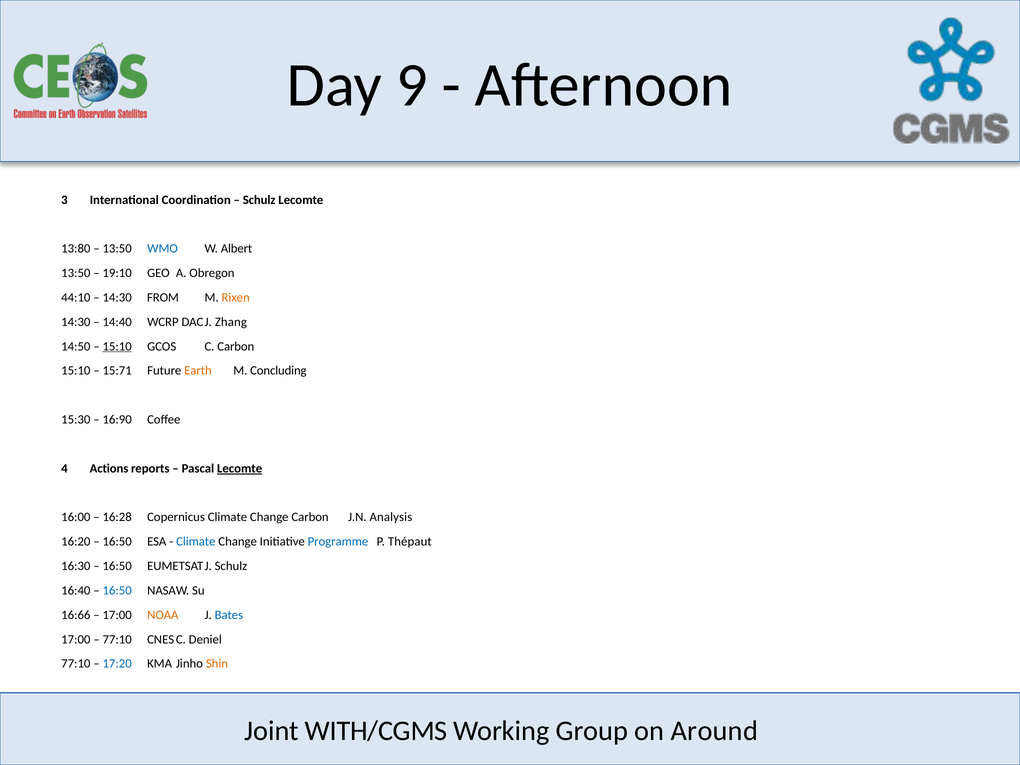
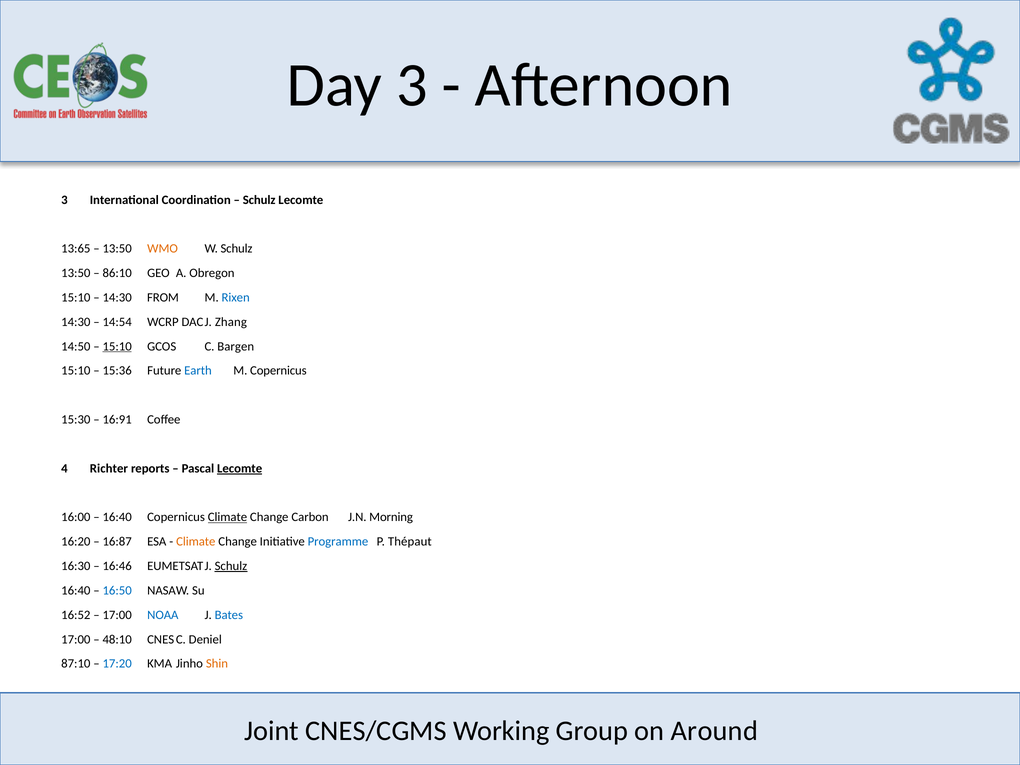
Day 9: 9 -> 3
13:80: 13:80 -> 13:65
WMO colour: blue -> orange
W Albert: Albert -> Schulz
19:10: 19:10 -> 86:10
44:10 at (76, 297): 44:10 -> 15:10
Rixen colour: orange -> blue
14:40: 14:40 -> 14:54
C Carbon: Carbon -> Bargen
15:71: 15:71 -> 15:36
Earth colour: orange -> blue
M Concluding: Concluding -> Copernicus
16:90: 16:90 -> 16:91
Actions: Actions -> Richter
16:28 at (117, 517): 16:28 -> 16:40
Climate at (227, 517) underline: none -> present
Analysis: Analysis -> Morning
16:50 at (117, 542): 16:50 -> 16:87
Climate at (196, 542) colour: blue -> orange
16:50 at (117, 566): 16:50 -> 16:46
Schulz at (231, 566) underline: none -> present
16:66: 16:66 -> 16:52
NOAA colour: orange -> blue
77:10 at (117, 639): 77:10 -> 48:10
77:10 at (76, 664): 77:10 -> 87:10
WITH/CGMS: WITH/CGMS -> CNES/CGMS
